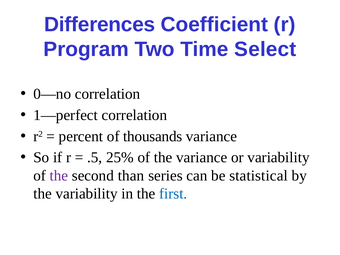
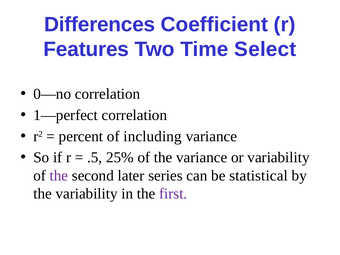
Program: Program -> Features
thousands: thousands -> including
than: than -> later
first colour: blue -> purple
